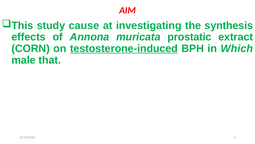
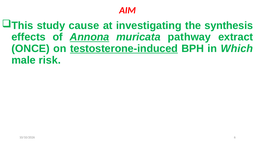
Annona underline: none -> present
prostatic: prostatic -> pathway
CORN: CORN -> ONCE
that: that -> risk
